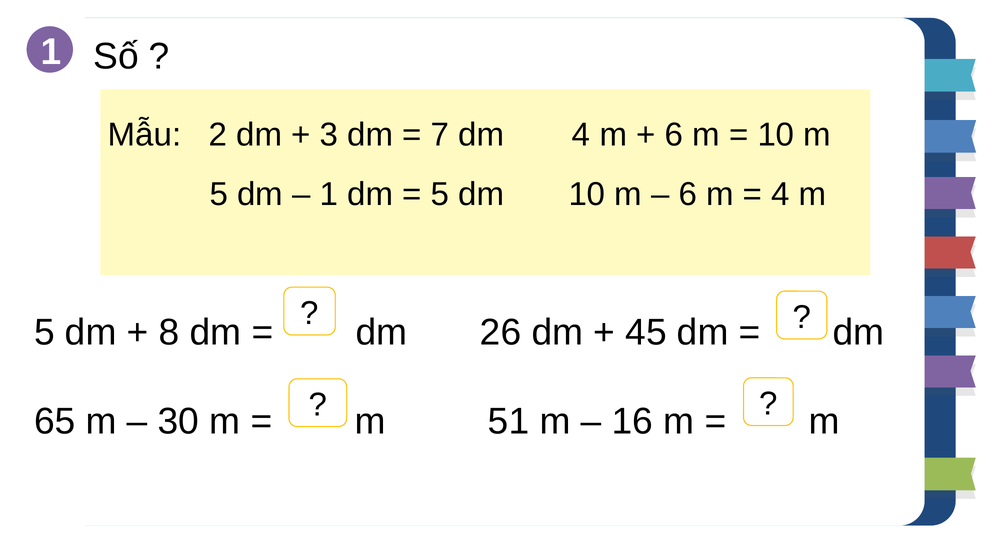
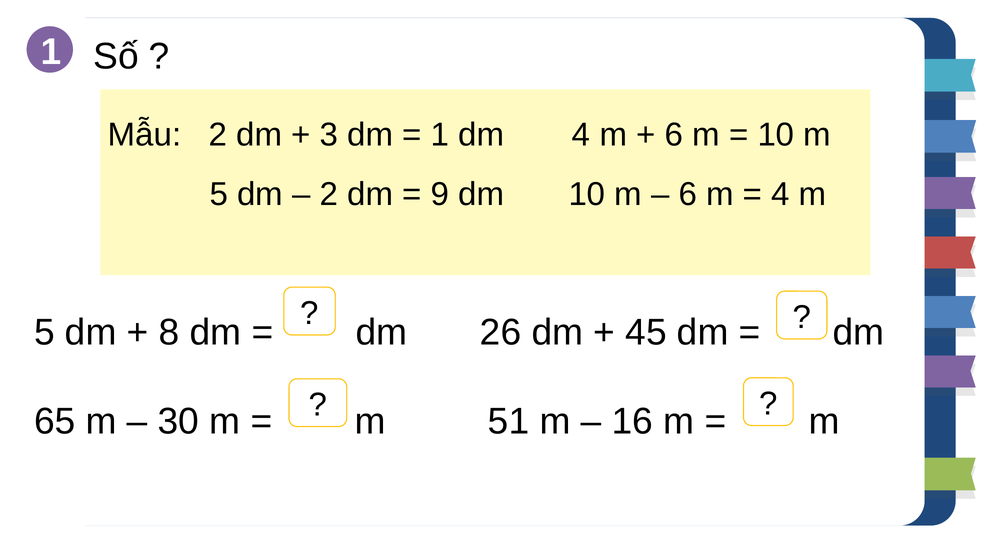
7 at (440, 135): 7 -> 1
1 at (329, 194): 1 -> 2
5 at (440, 194): 5 -> 9
